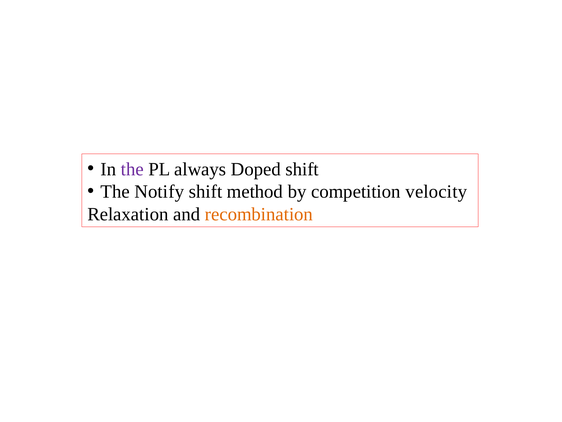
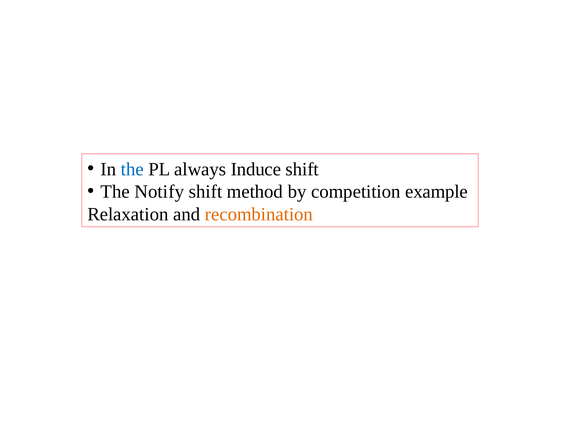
the at (132, 169) colour: purple -> blue
Doped: Doped -> Induce
velocity: velocity -> example
